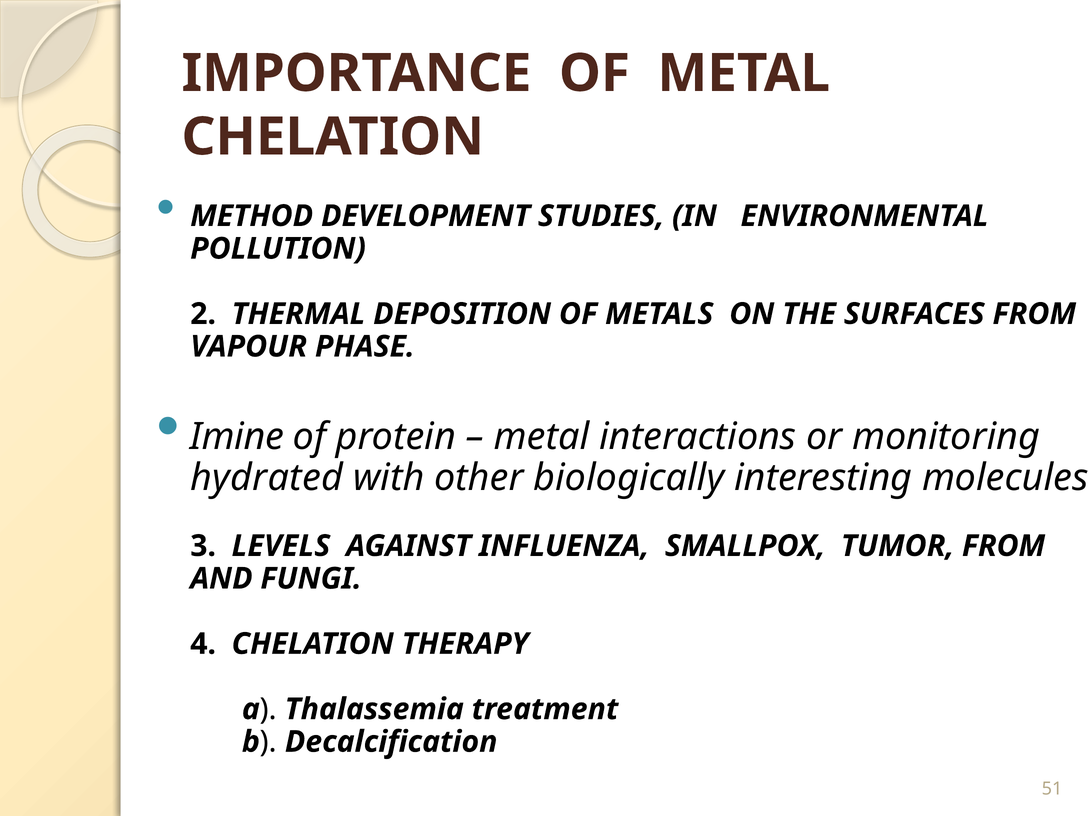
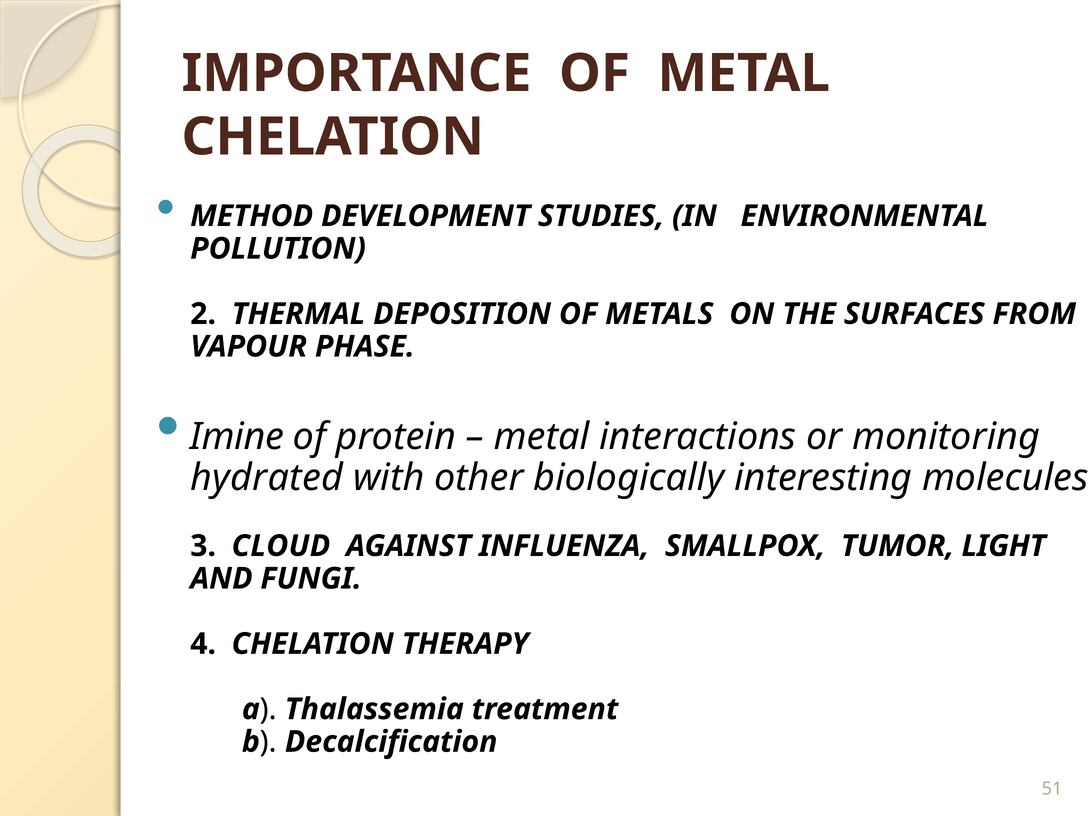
LEVELS: LEVELS -> CLOUD
TUMOR FROM: FROM -> LIGHT
